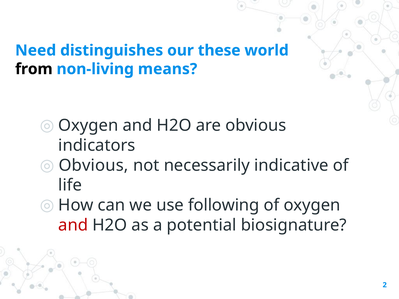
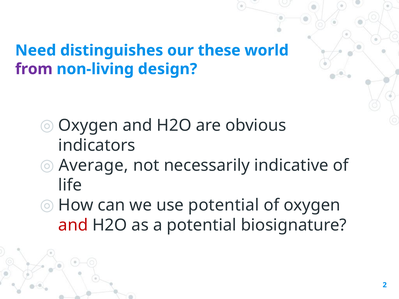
from colour: black -> purple
means: means -> design
Obvious at (93, 165): Obvious -> Average
use following: following -> potential
